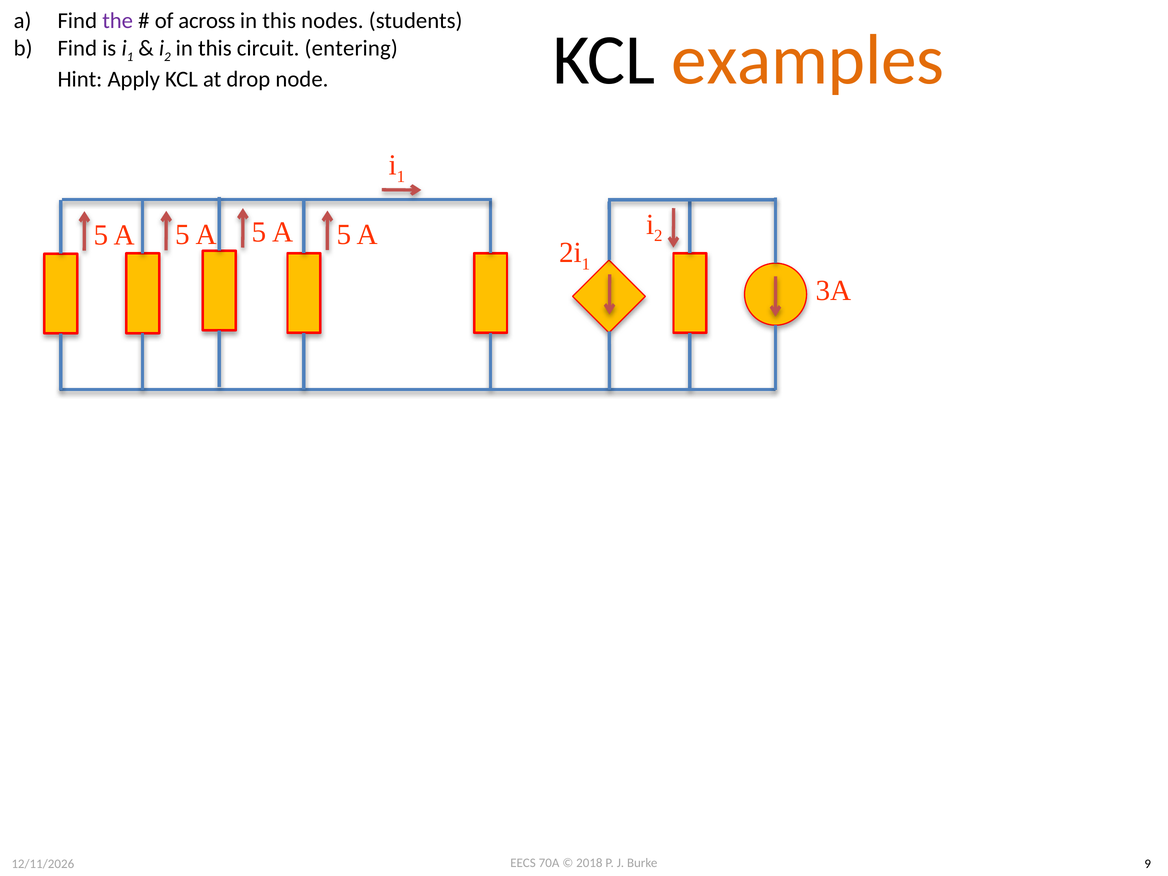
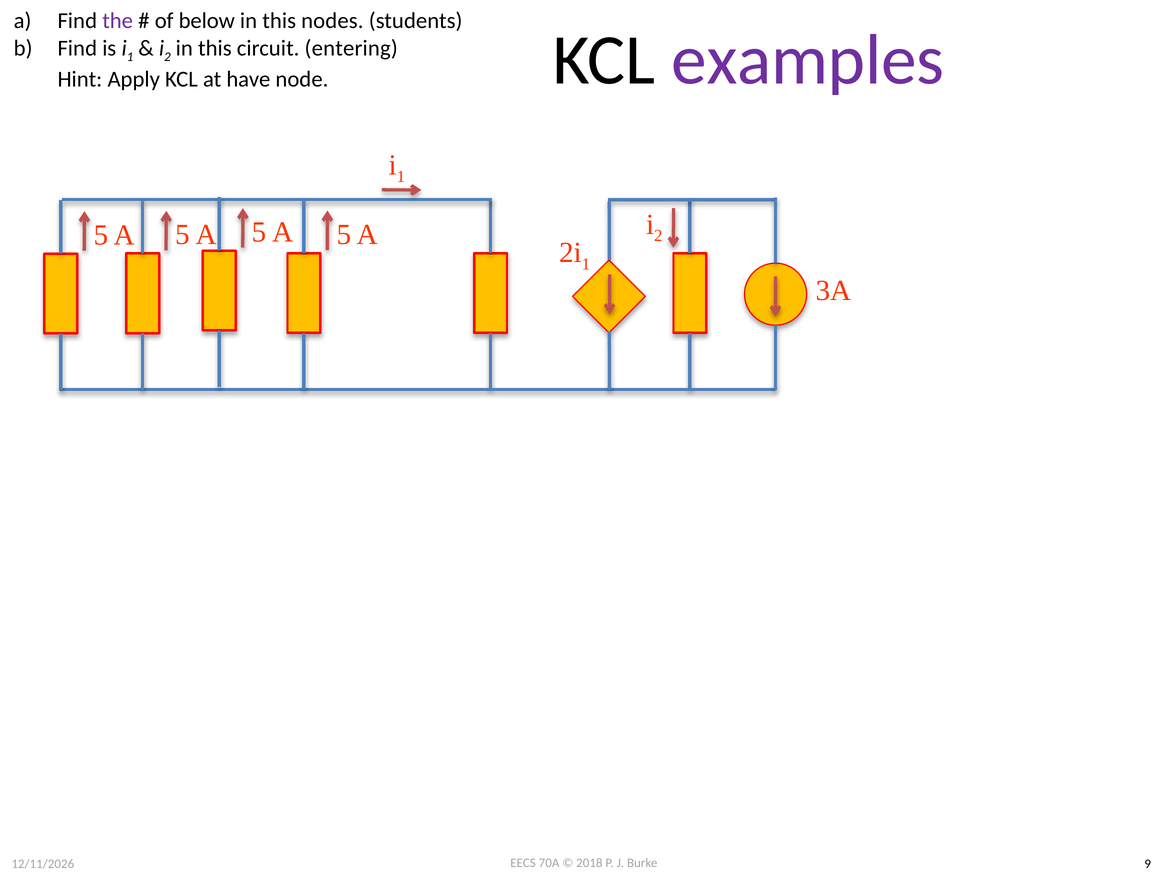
across: across -> below
examples colour: orange -> purple
drop: drop -> have
